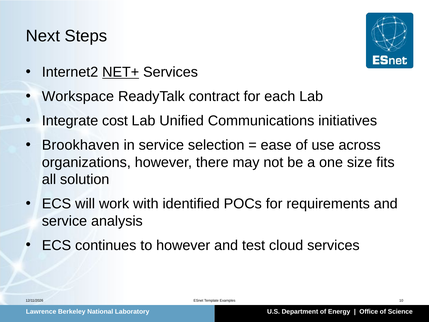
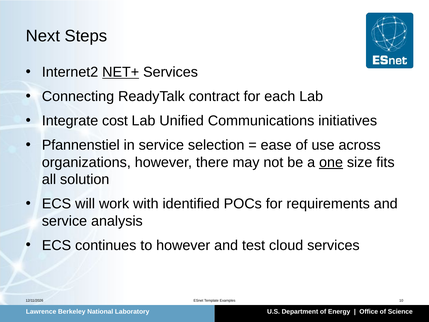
Workspace: Workspace -> Connecting
Brookhaven: Brookhaven -> Pfannenstiel
one underline: none -> present
